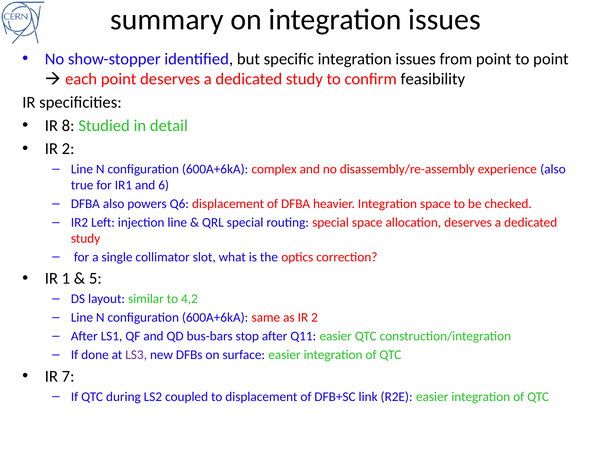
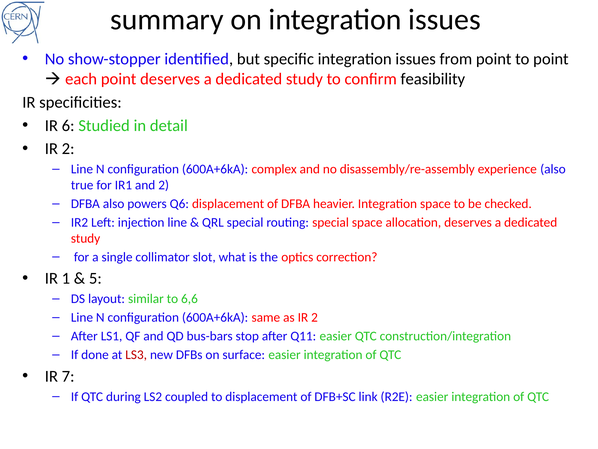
8: 8 -> 6
and 6: 6 -> 2
4,2: 4,2 -> 6,6
LS3 colour: purple -> red
